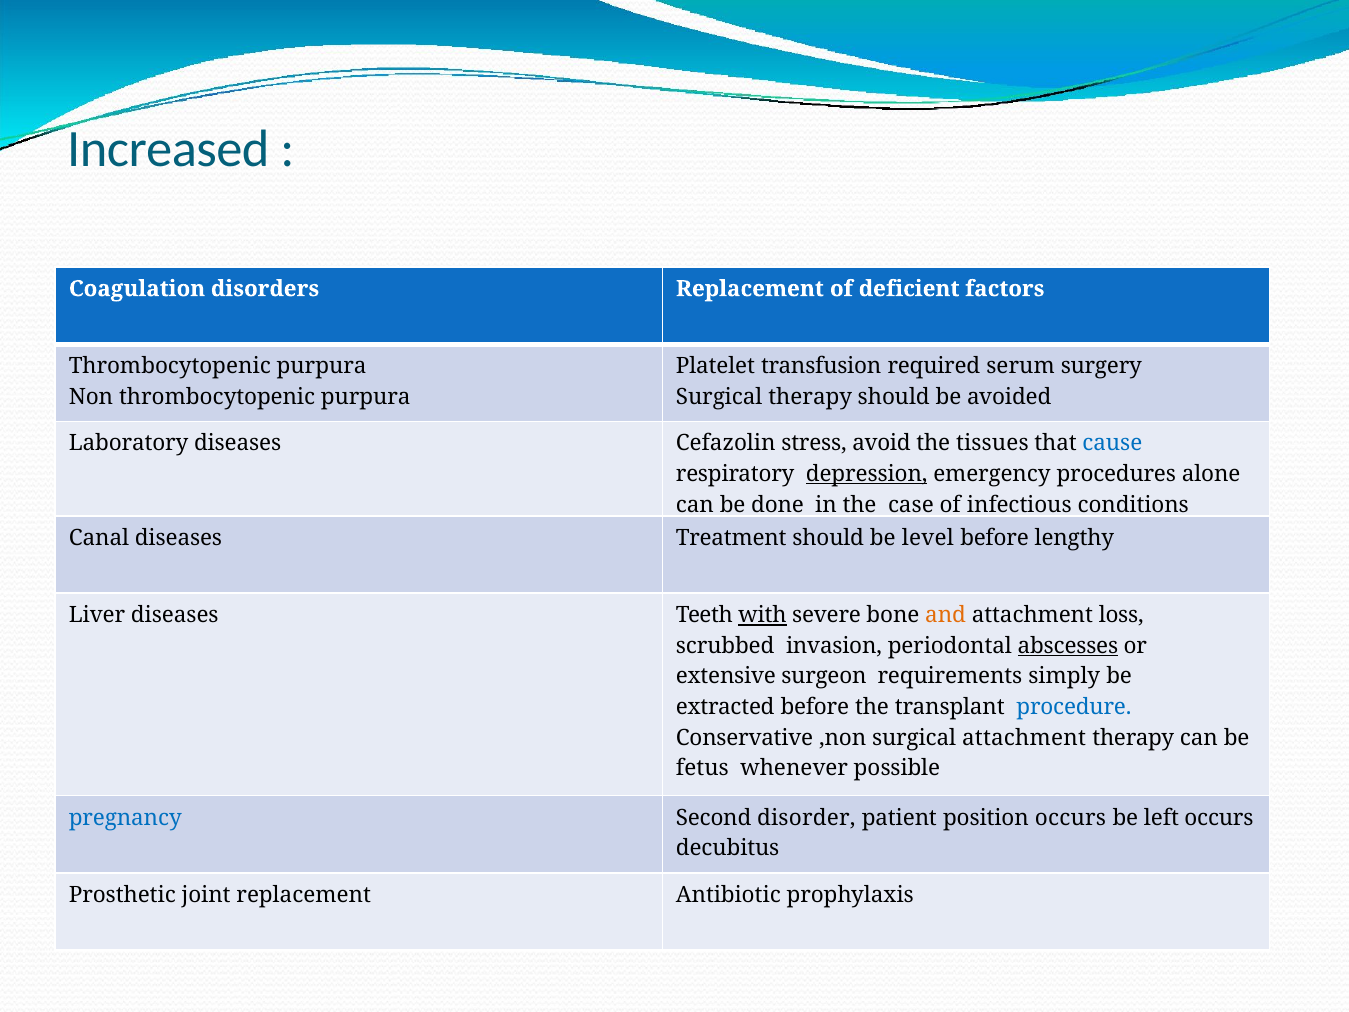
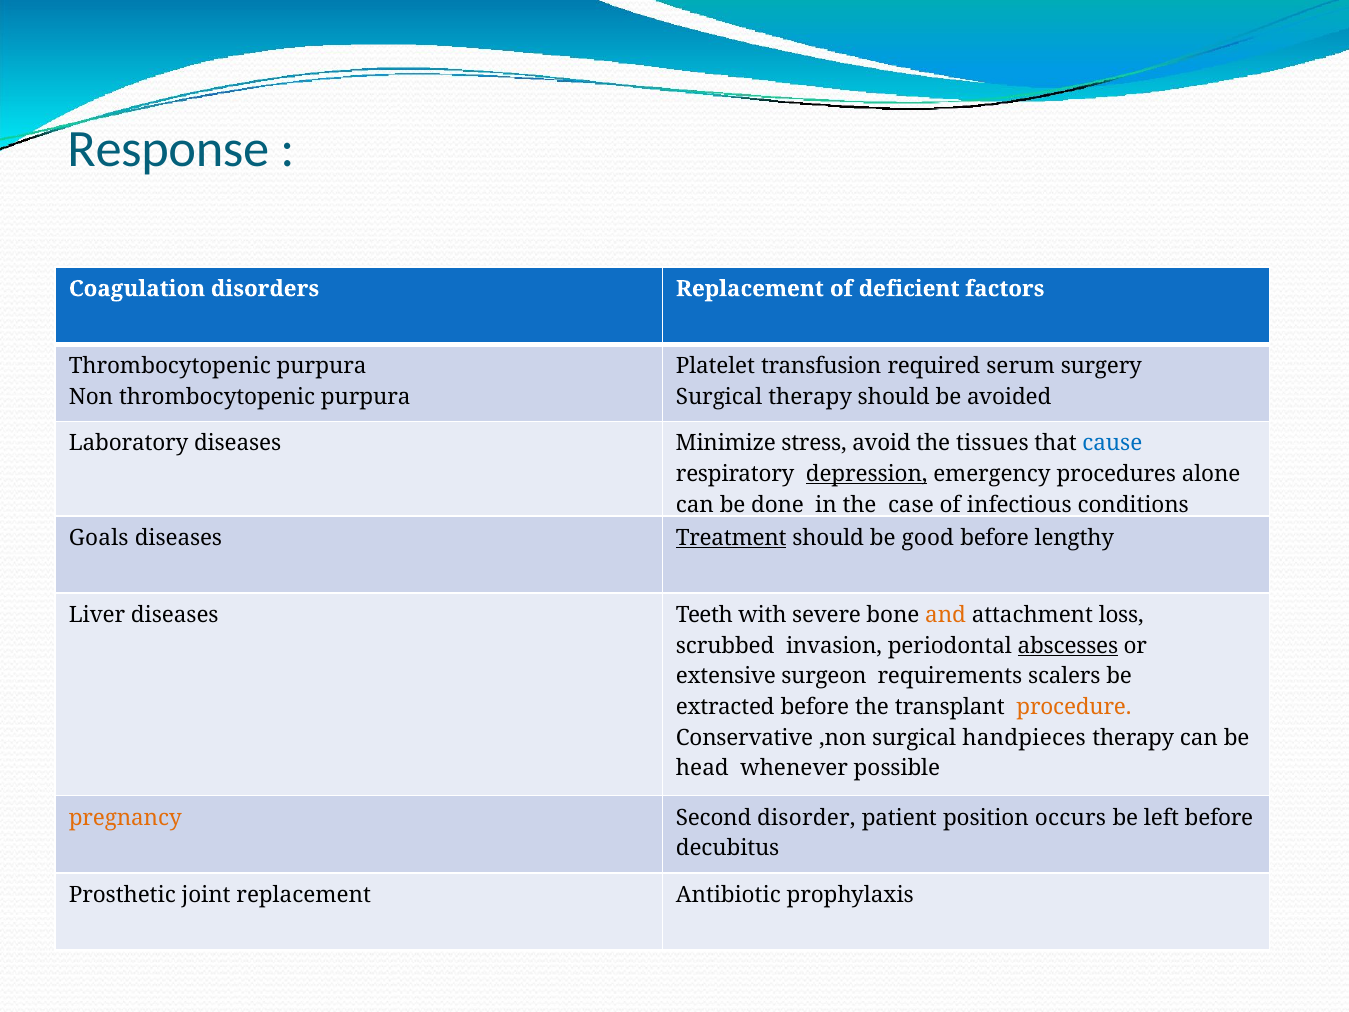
Increased: Increased -> Response
Cefazolin: Cefazolin -> Minimize
Canal: Canal -> Goals
Treatment underline: none -> present
level: level -> good
with underline: present -> none
simply: simply -> scalers
procedure colour: blue -> orange
surgical attachment: attachment -> handpieces
fetus: fetus -> head
pregnancy colour: blue -> orange
left occurs: occurs -> before
